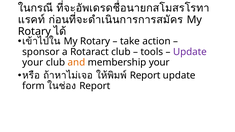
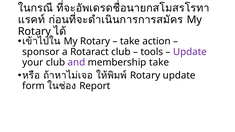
and colour: orange -> purple
membership your: your -> take
Report at (145, 75): Report -> Rotary
